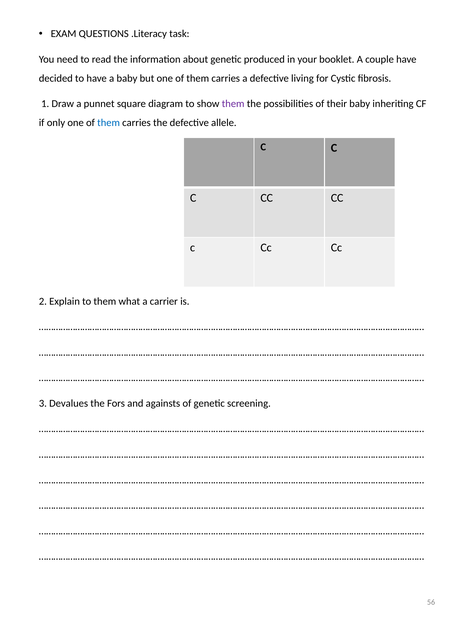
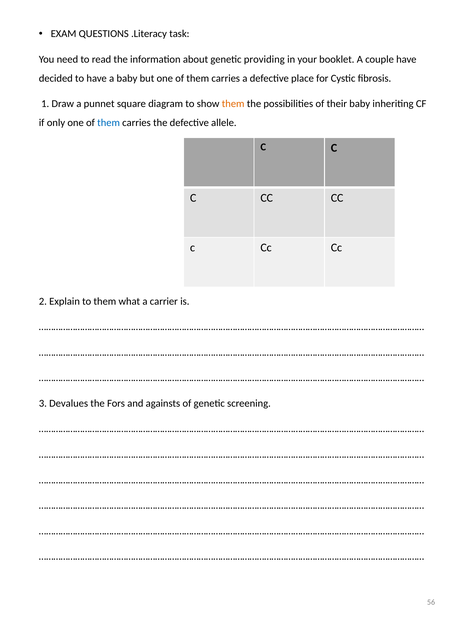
produced: produced -> providing
living: living -> place
them at (233, 104) colour: purple -> orange
